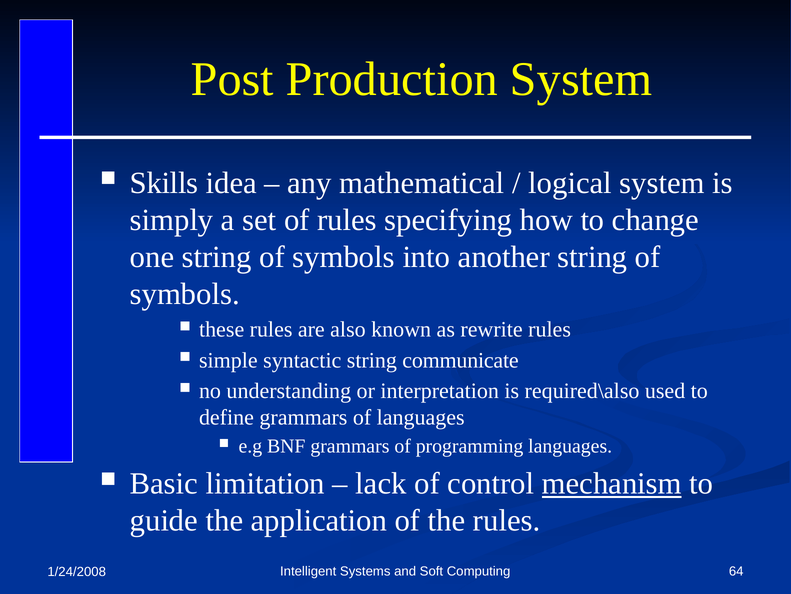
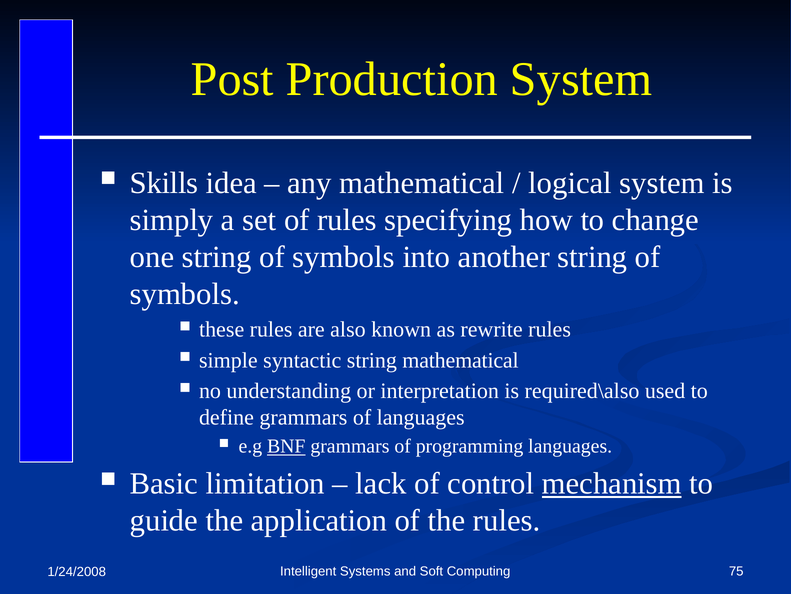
string communicate: communicate -> mathematical
BNF underline: none -> present
64: 64 -> 75
